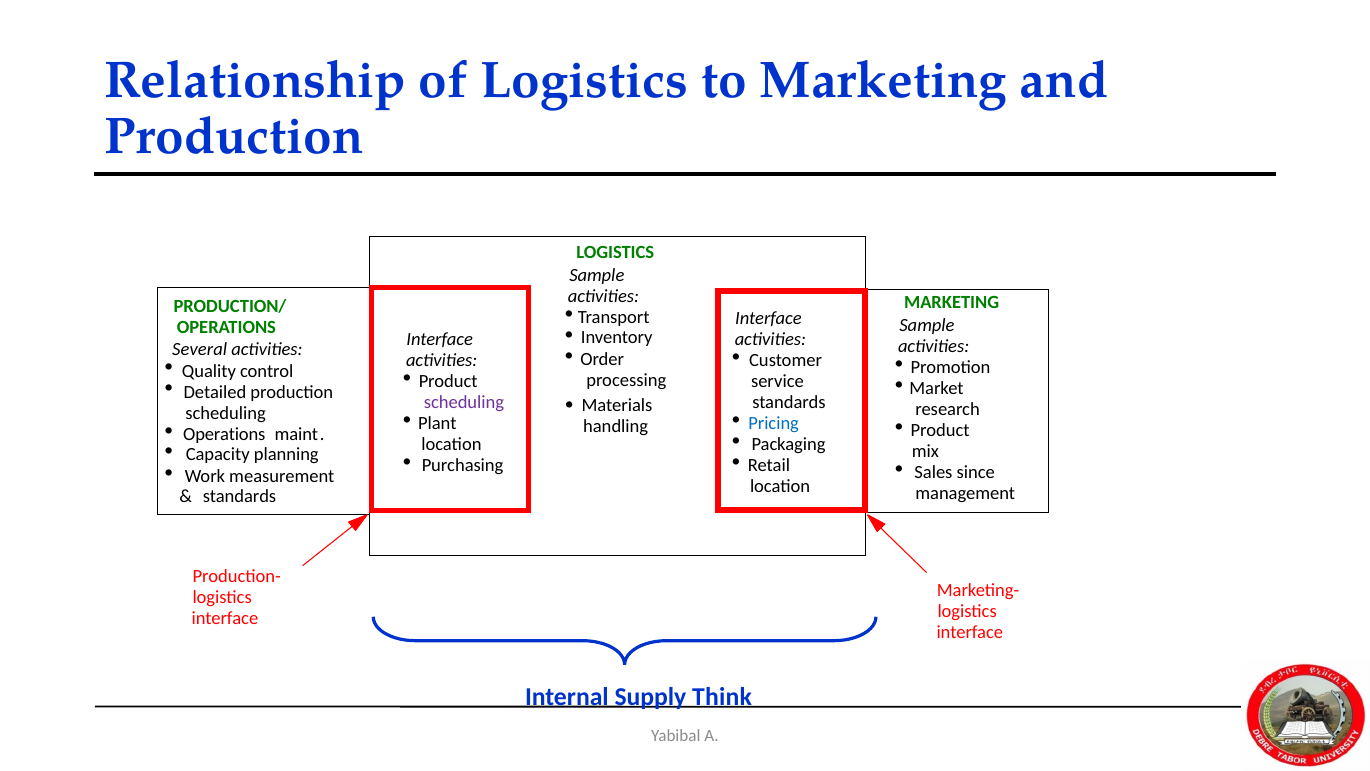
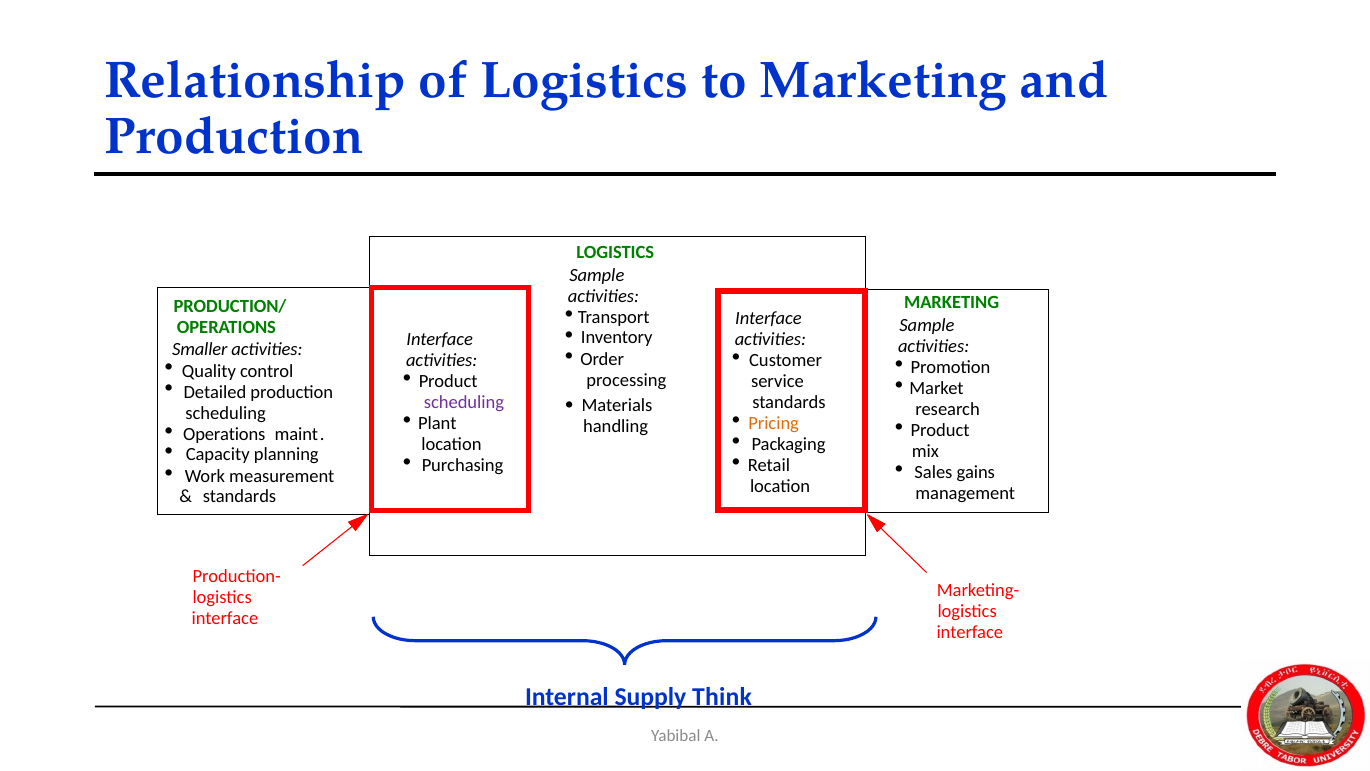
Several: Several -> Smaller
Pricing colour: blue -> orange
since: since -> gains
